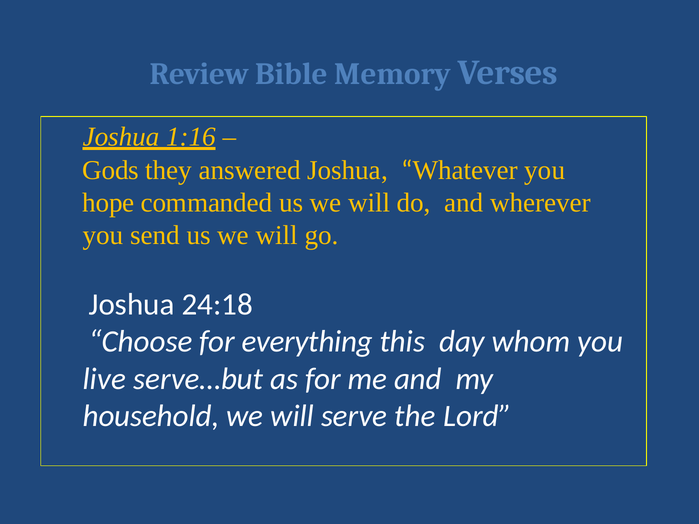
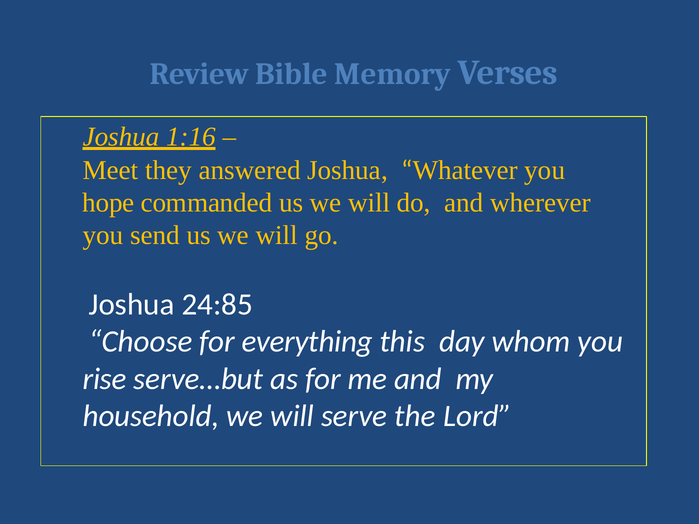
Gods: Gods -> Meet
24:18: 24:18 -> 24:85
live: live -> rise
